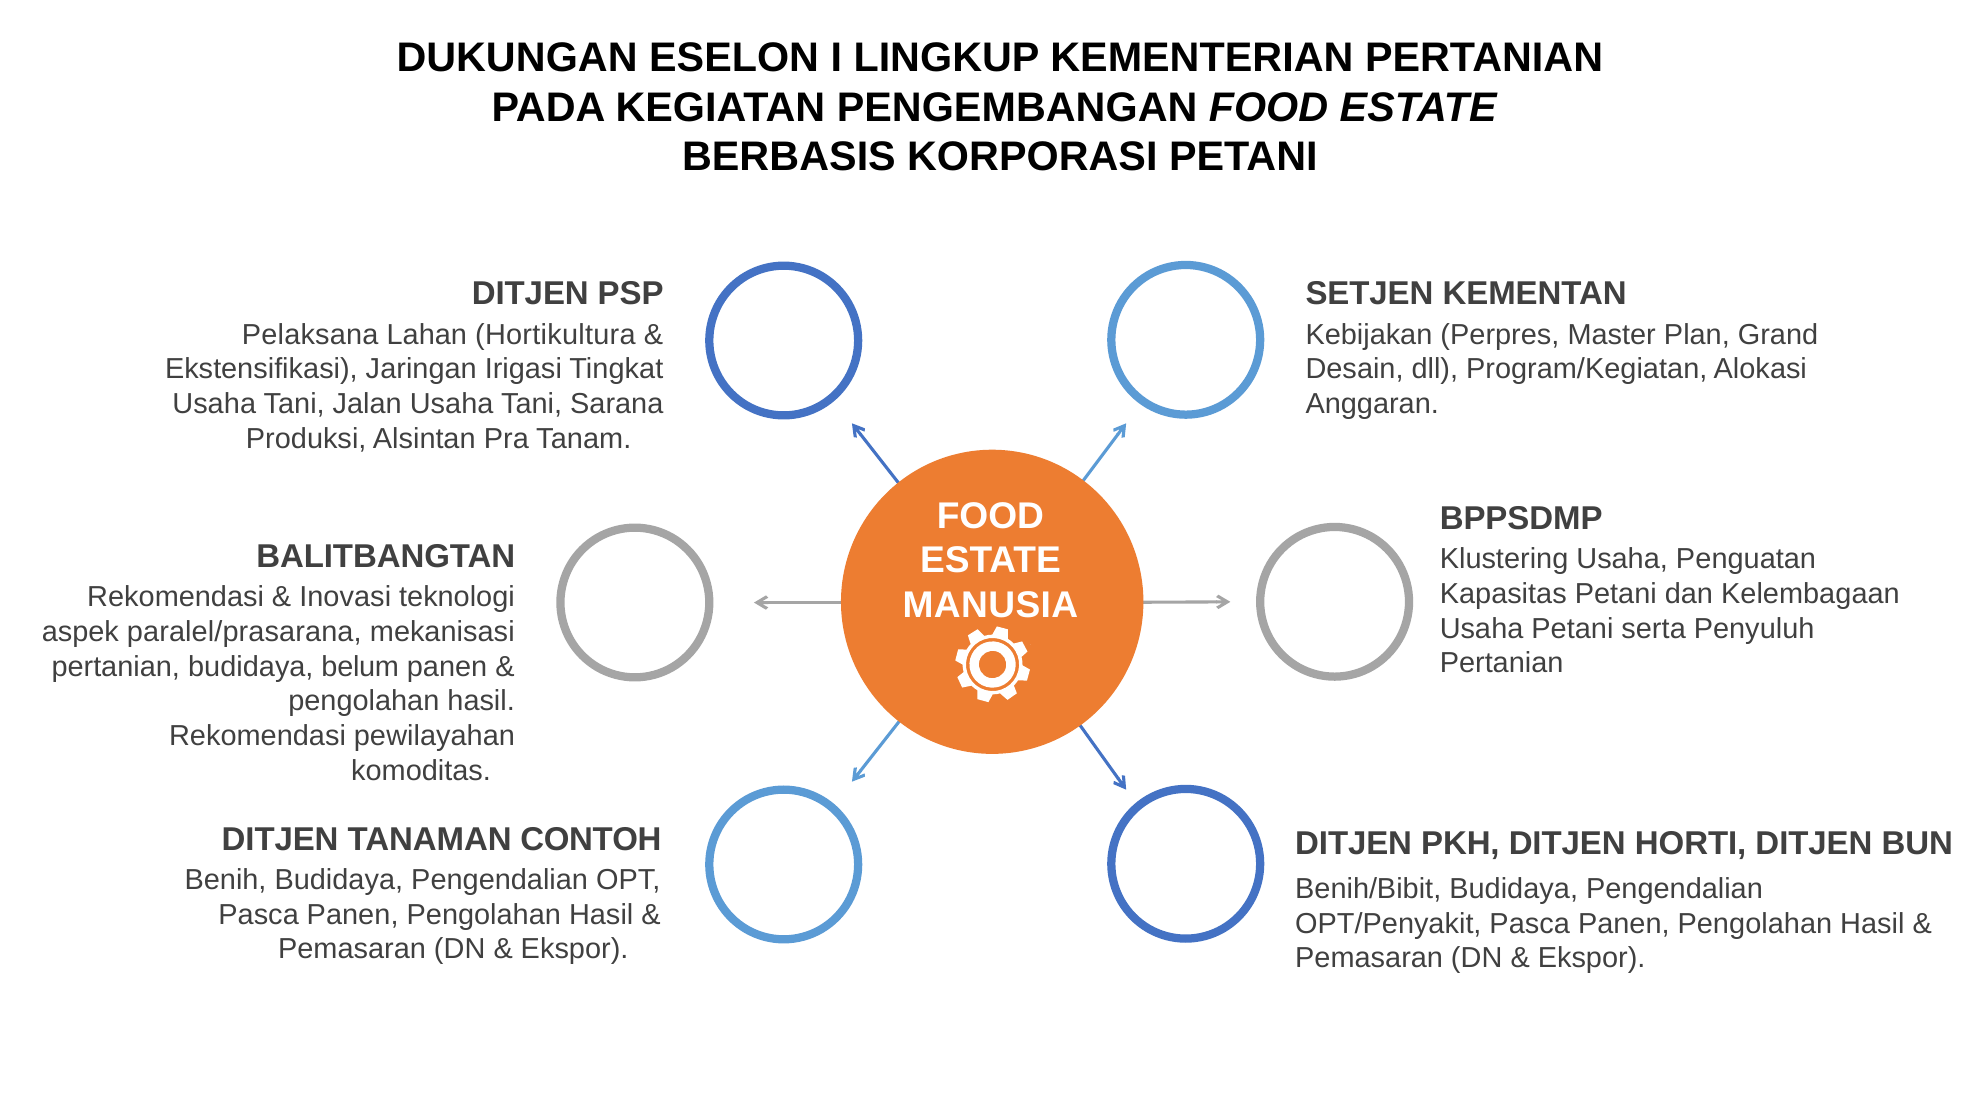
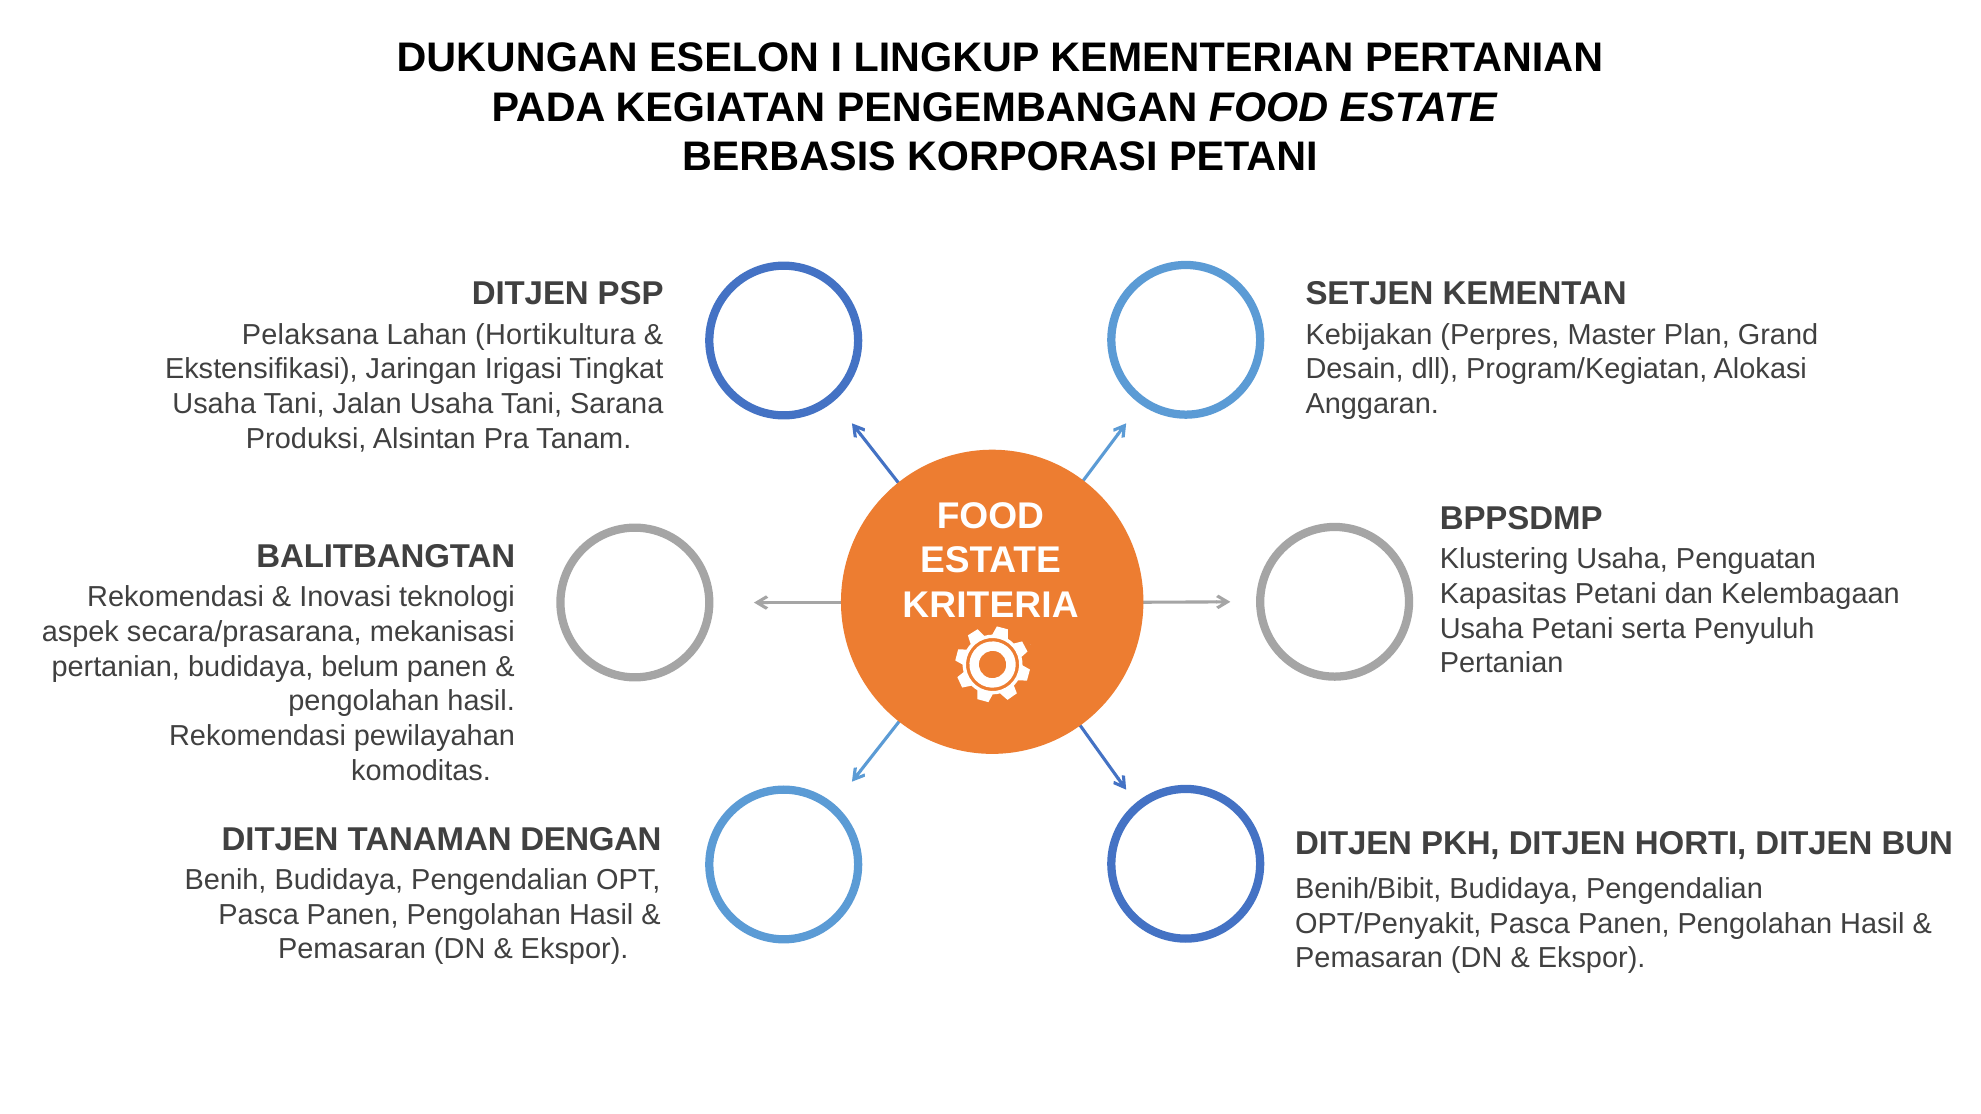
MANUSIA: MANUSIA -> KRITERIA
paralel/prasarana: paralel/prasarana -> secara/prasarana
CONTOH: CONTOH -> DENGAN
